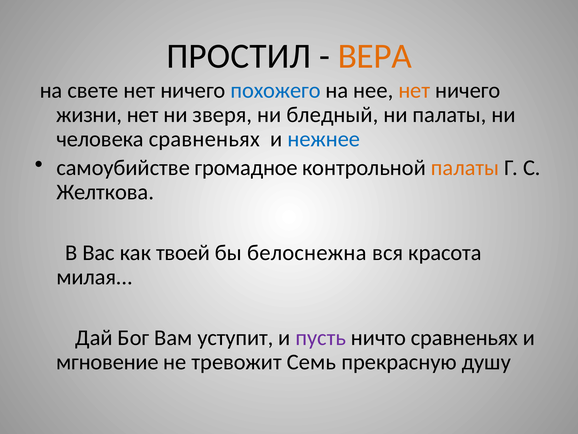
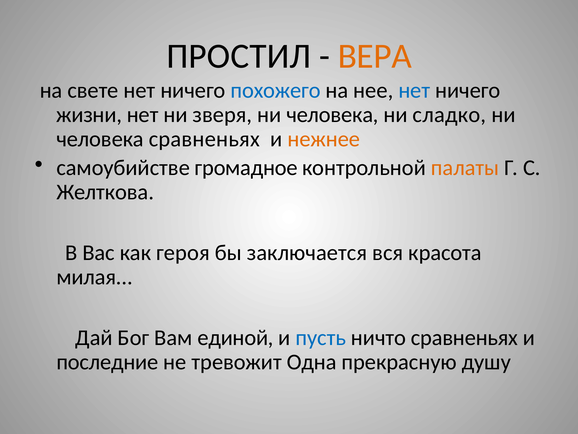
нет at (414, 90) colour: orange -> blue
зверя ни бледный: бледный -> человека
ни палаты: палаты -> сладко
нежнее colour: blue -> orange
твоей: твоей -> героя
белоснежна: белоснежна -> заключается
уступит: уступит -> единой
пусть colour: purple -> blue
мгновение: мгновение -> последние
Семь: Семь -> Одна
